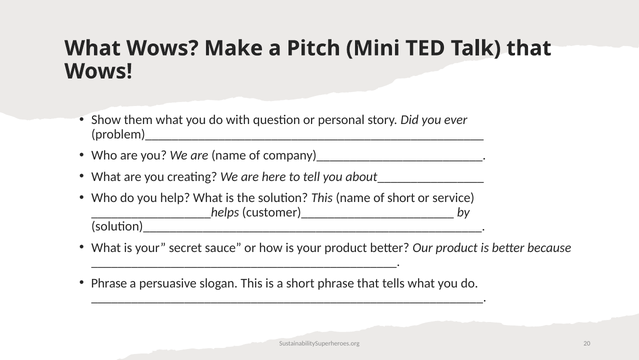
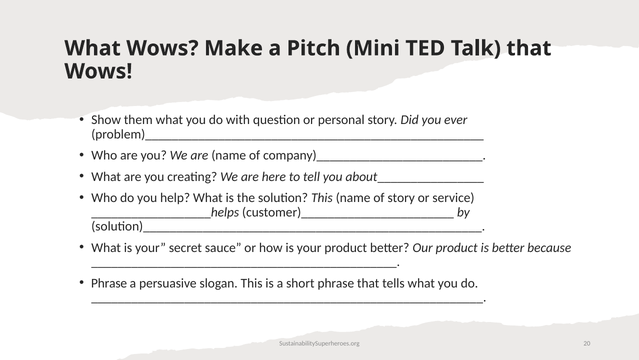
of short: short -> story
